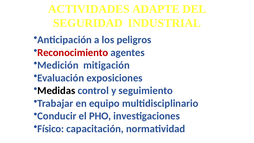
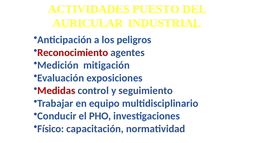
ADAPTE: ADAPTE -> PUESTO
SEGURIDAD: SEGURIDAD -> AURICULAR
Medidas colour: black -> red
